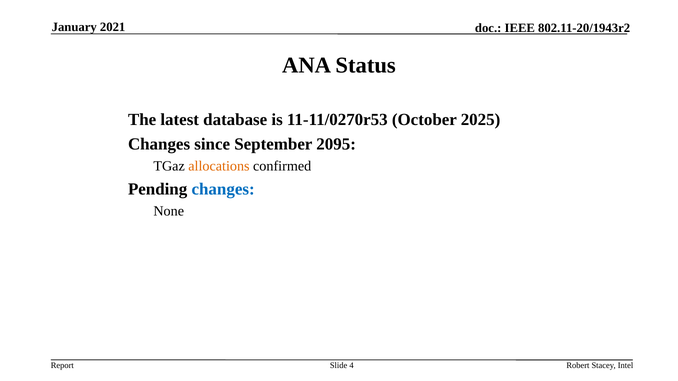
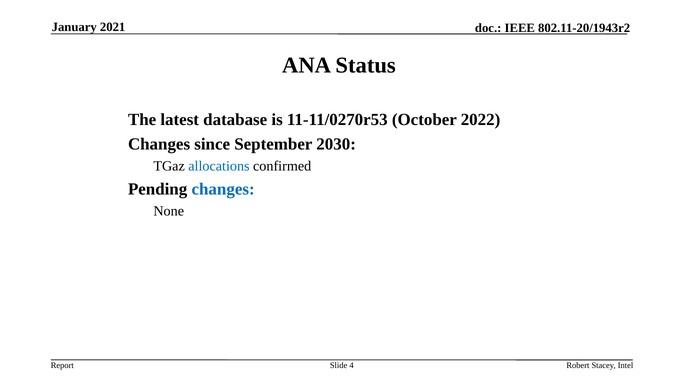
2025: 2025 -> 2022
2095: 2095 -> 2030
allocations colour: orange -> blue
